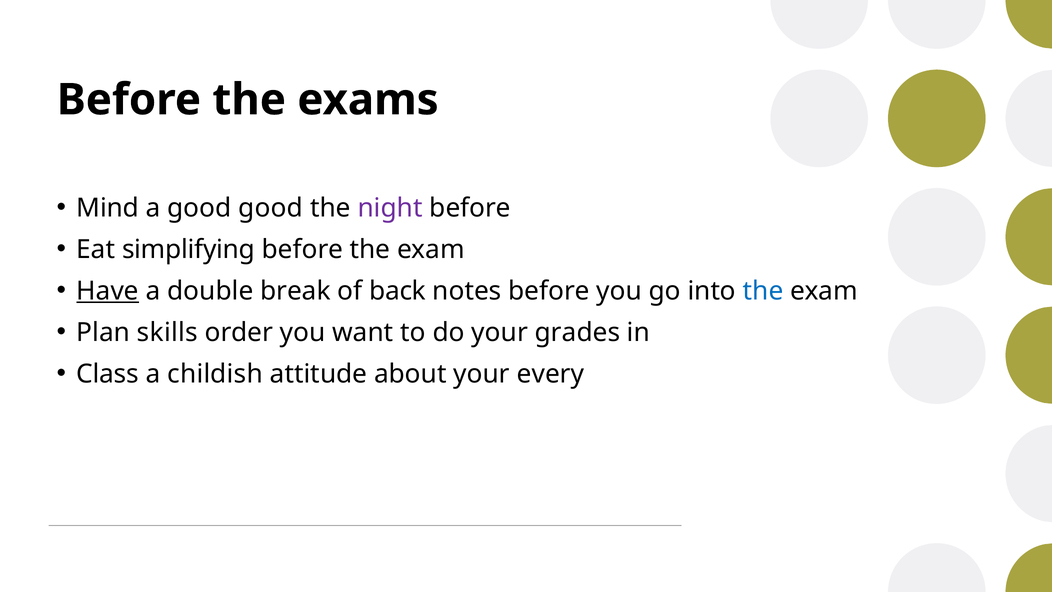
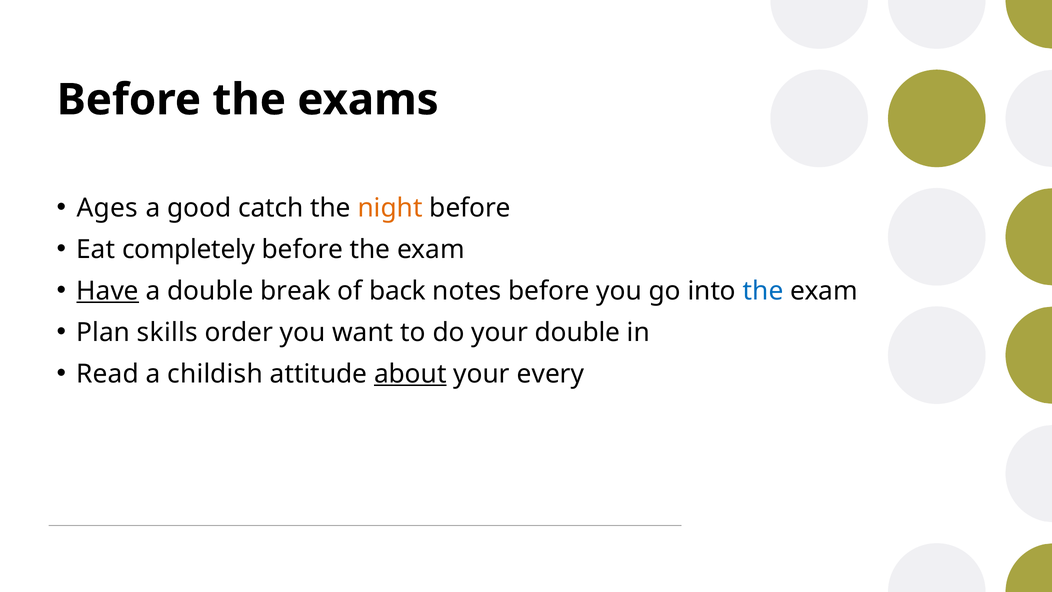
Mind: Mind -> Ages
good good: good -> catch
night colour: purple -> orange
simplifying: simplifying -> completely
your grades: grades -> double
Class: Class -> Read
about underline: none -> present
